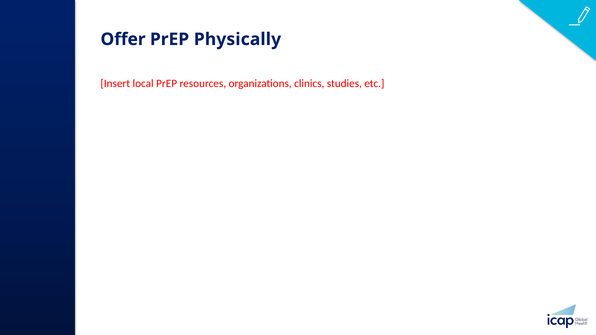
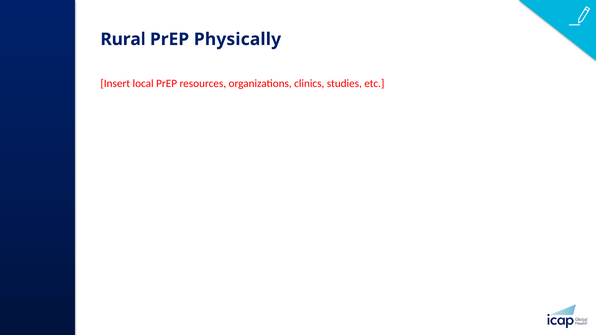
Offer: Offer -> Rural
